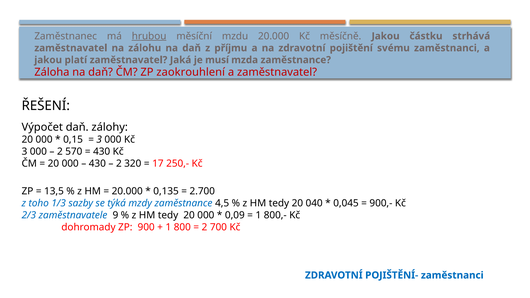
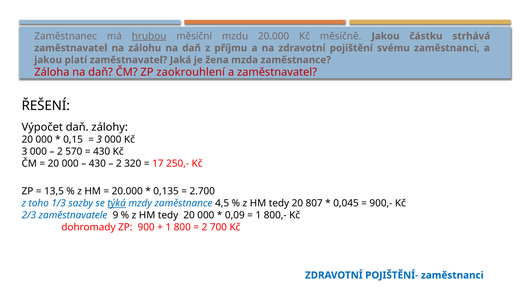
musí: musí -> žena
týká underline: none -> present
040: 040 -> 807
